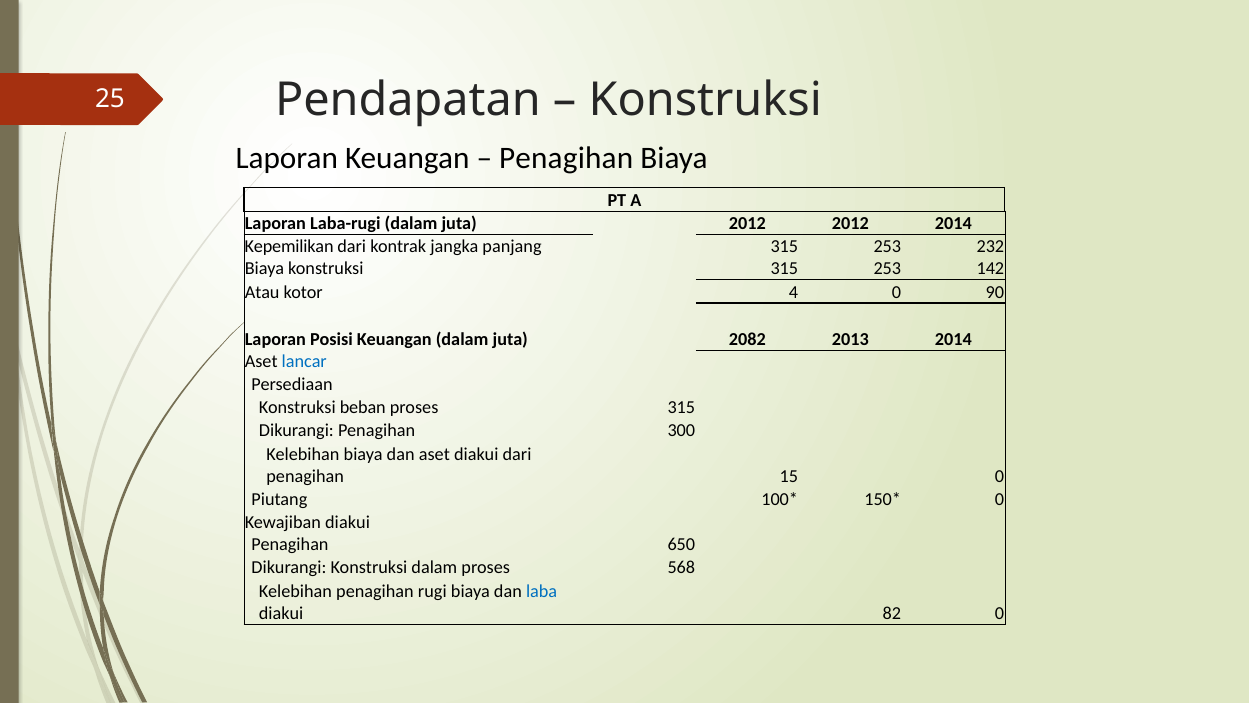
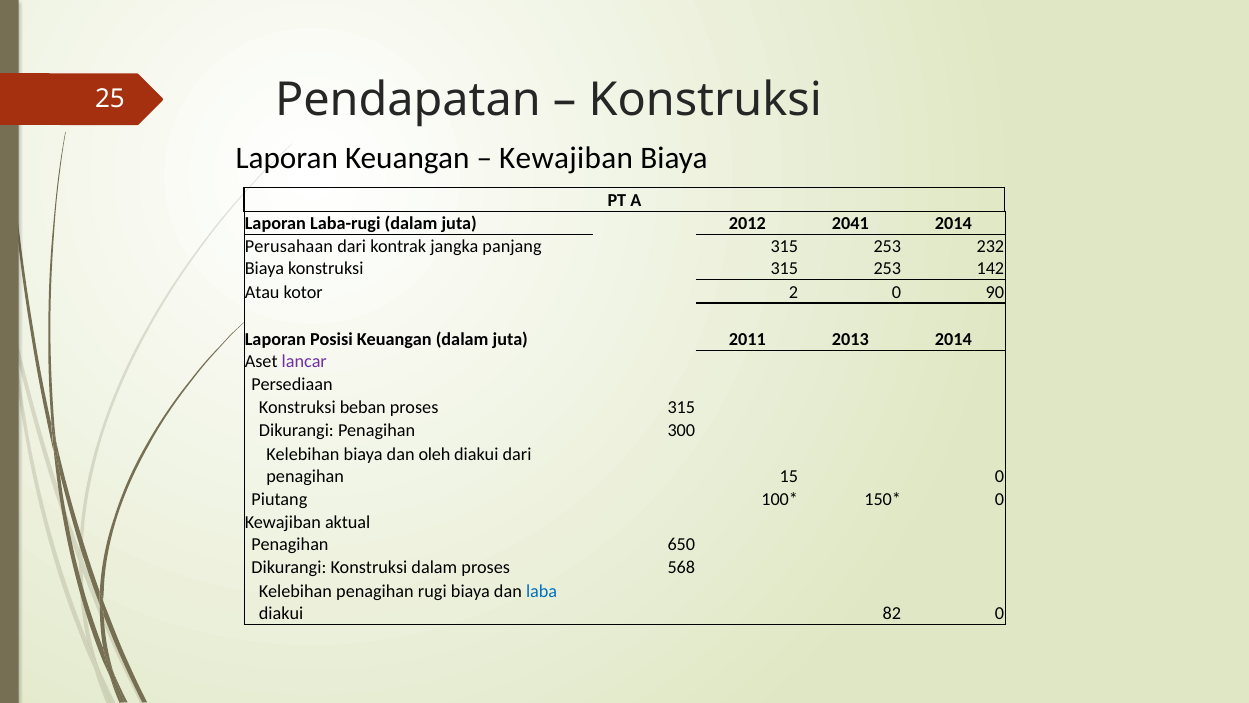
Penagihan at (566, 158): Penagihan -> Kewajiban
2012 2012: 2012 -> 2041
Kepemilikan: Kepemilikan -> Perusahaan
4: 4 -> 2
2082: 2082 -> 2011
lancar colour: blue -> purple
dan aset: aset -> oleh
Kewajiban diakui: diakui -> aktual
